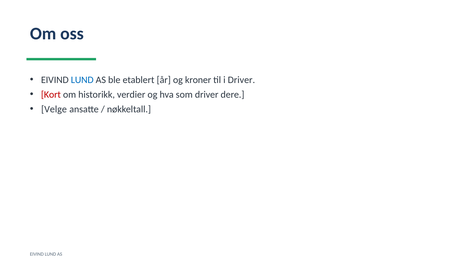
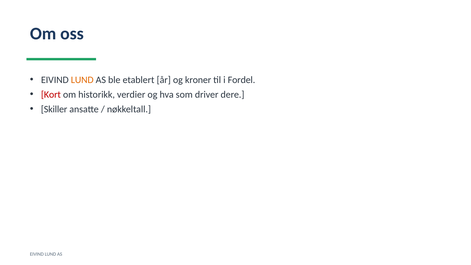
LUND at (82, 80) colour: blue -> orange
i Driver: Driver -> Fordel
Velge: Velge -> Skiller
